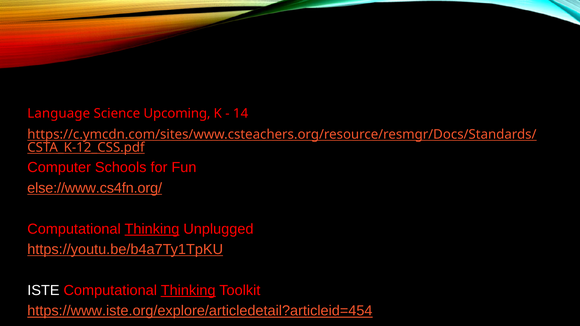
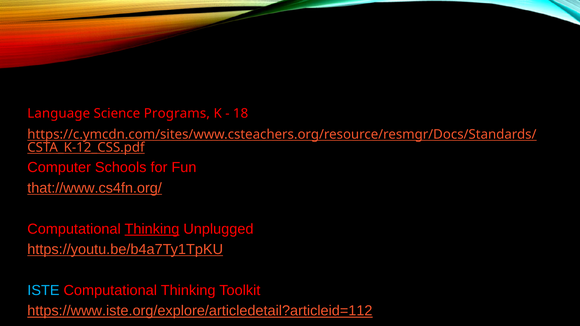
Upcoming: Upcoming -> Programs
14: 14 -> 18
else://www.cs4fn.org/: else://www.cs4fn.org/ -> that://www.cs4fn.org/
ISTE colour: white -> light blue
Thinking at (188, 291) underline: present -> none
https://www.iste.org/explore/articledetail?articleid=454: https://www.iste.org/explore/articledetail?articleid=454 -> https://www.iste.org/explore/articledetail?articleid=112
